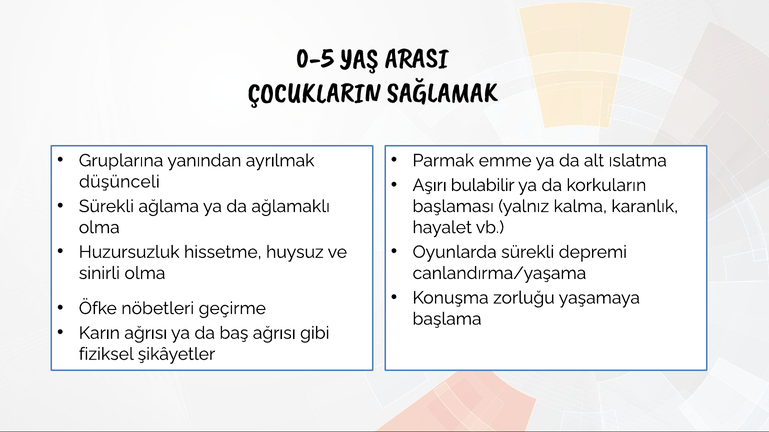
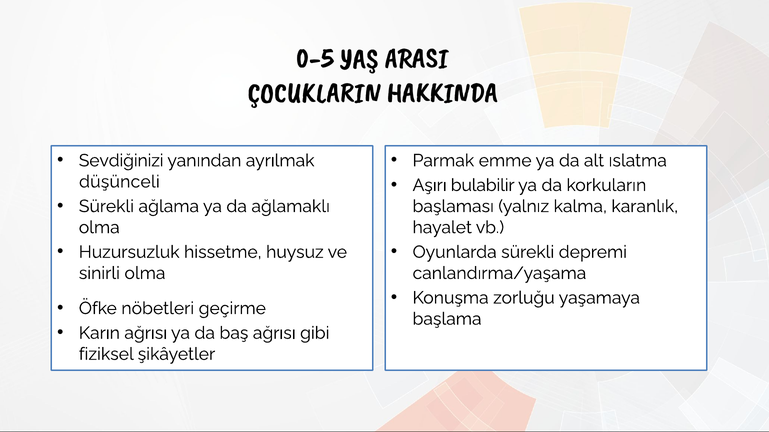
SAĞLAMAK: SAĞLAMAK -> HAKKINDA
Gruplarına: Gruplarına -> Sevdiğinizi
